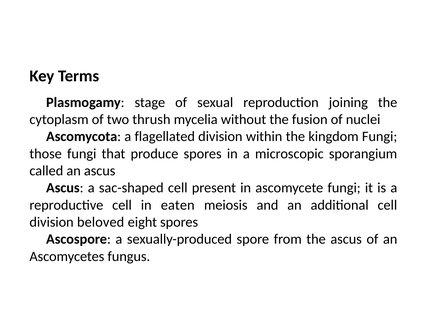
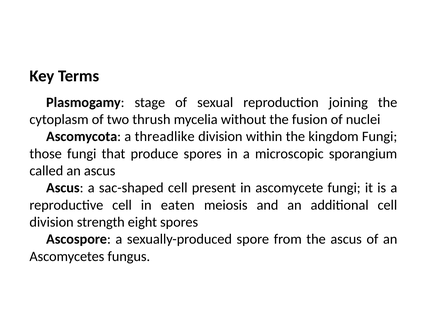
flagellated: flagellated -> threadlike
beloved: beloved -> strength
